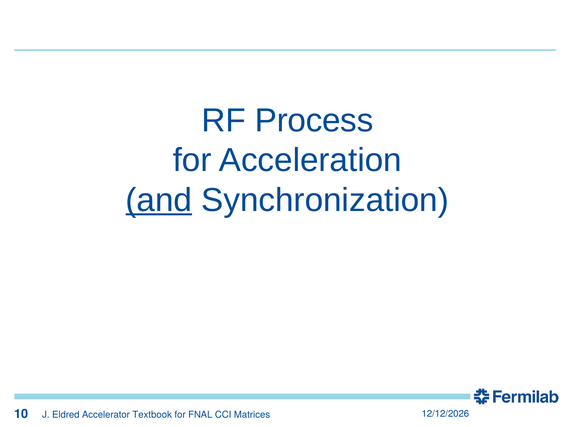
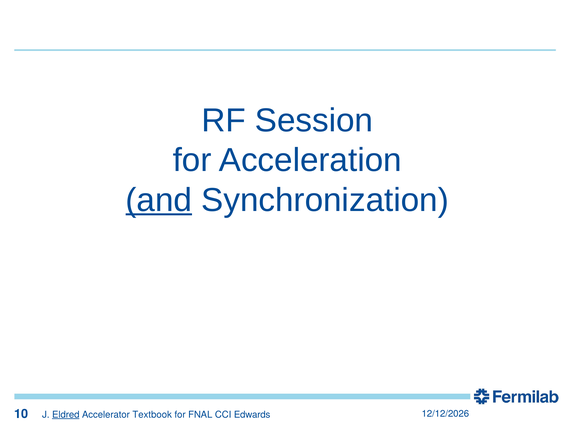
Process: Process -> Session
Eldred underline: none -> present
Matrices: Matrices -> Edwards
